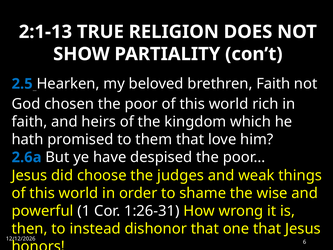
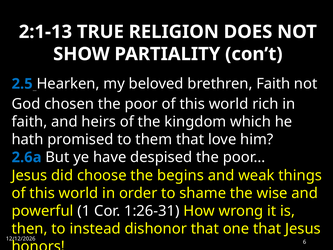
judges: judges -> begins
